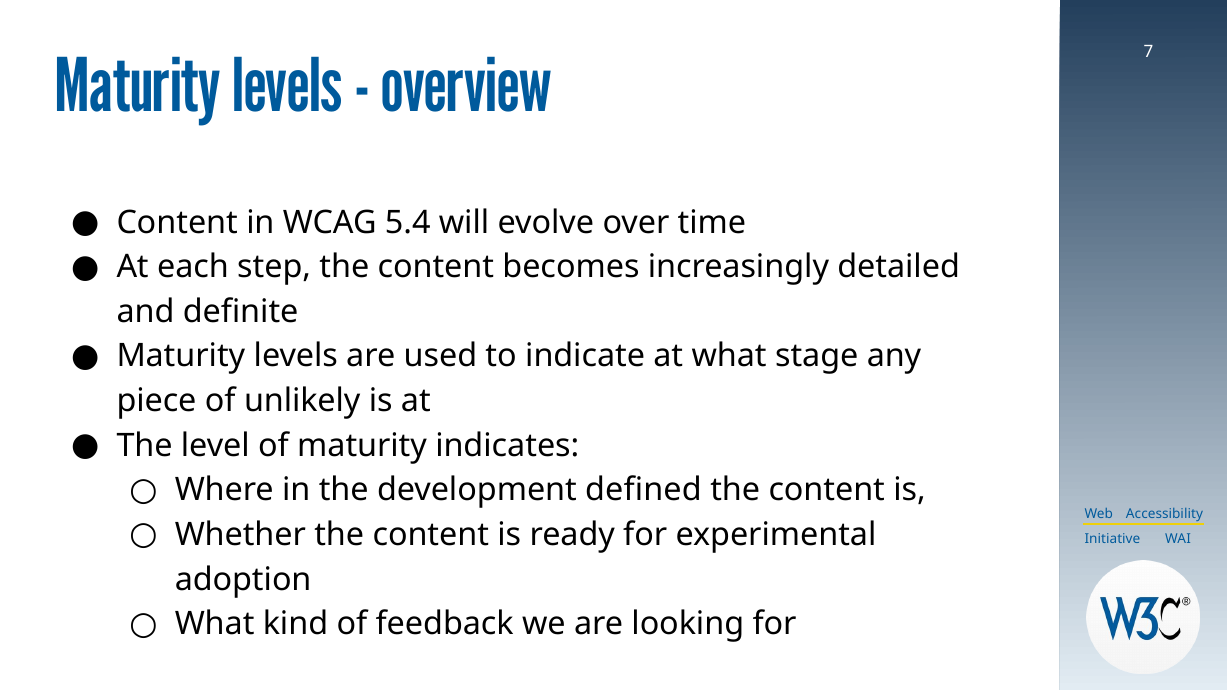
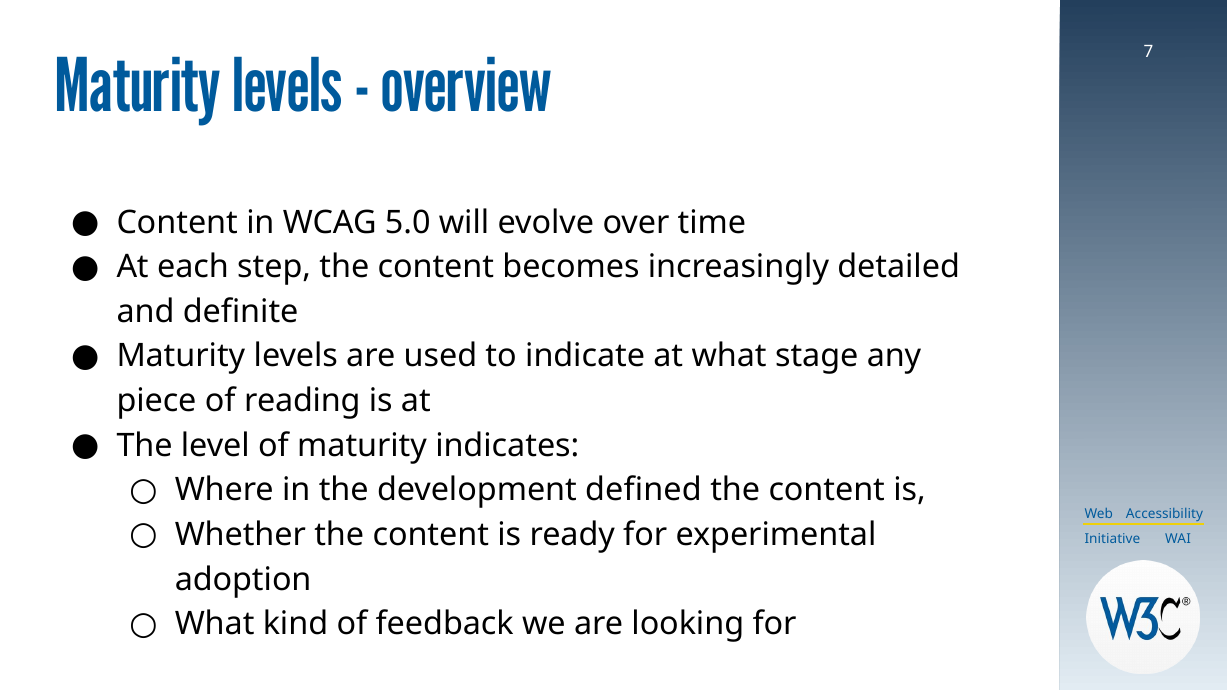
5.4: 5.4 -> 5.0
unlikely: unlikely -> reading
